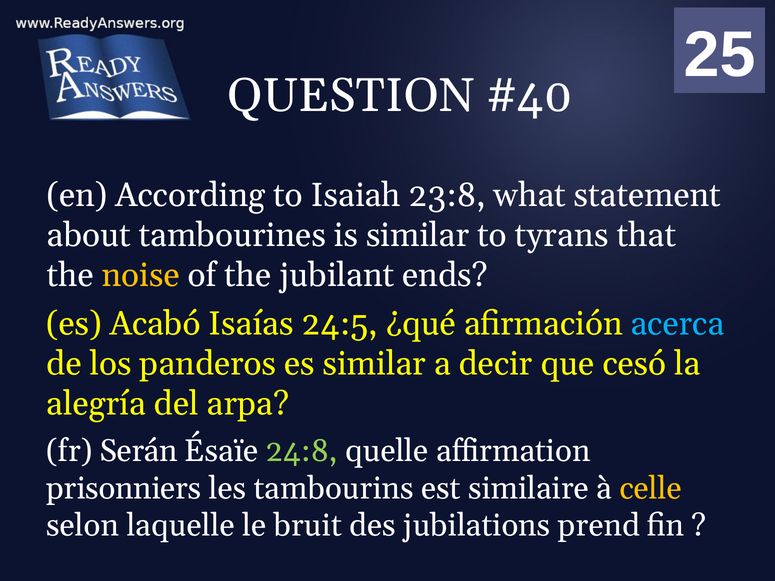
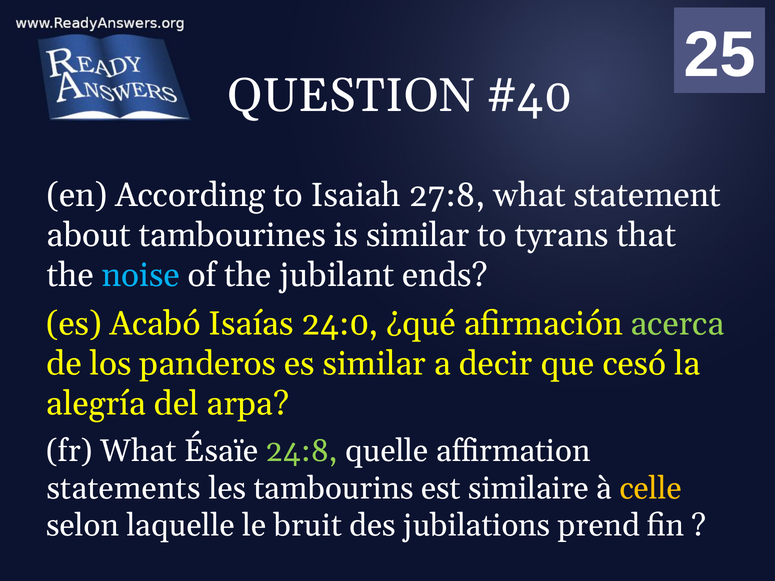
23:8: 23:8 -> 27:8
noise colour: yellow -> light blue
24:5: 24:5 -> 24:0
acerca colour: light blue -> light green
fr Serán: Serán -> What
prisonniers: prisonniers -> statements
